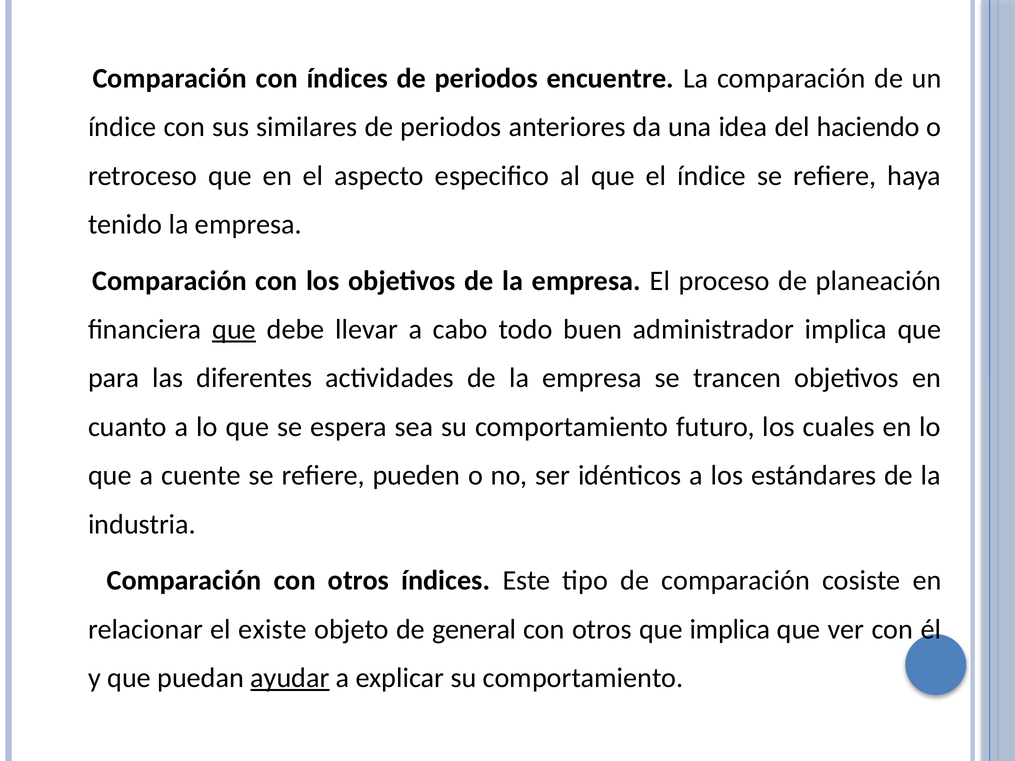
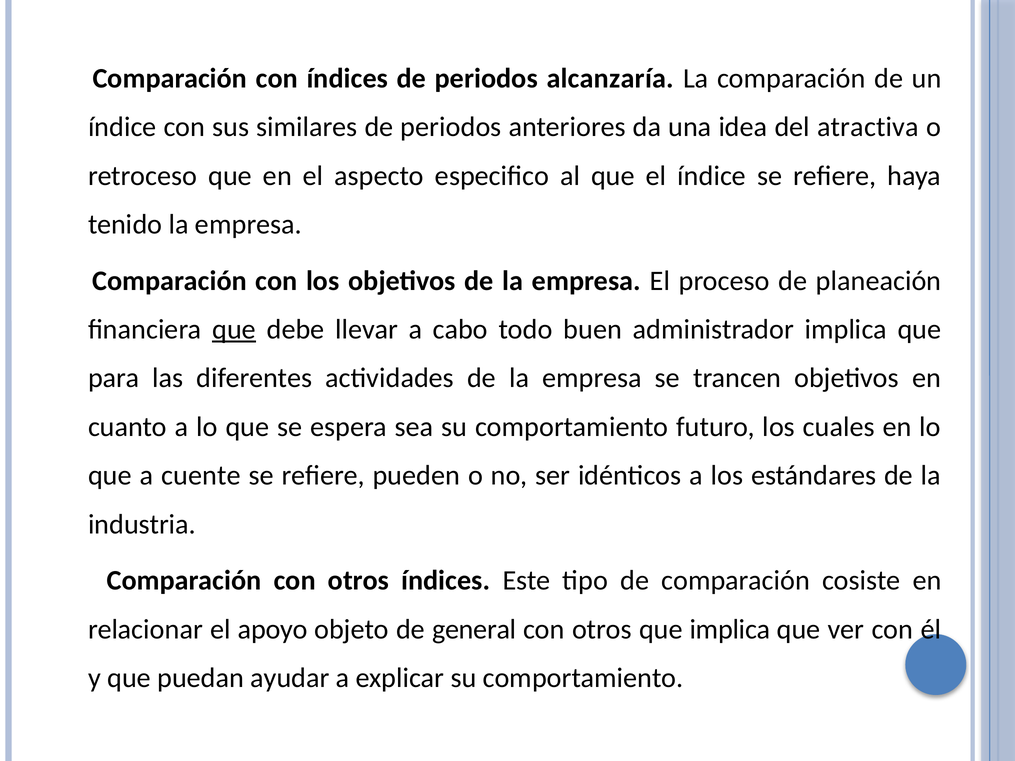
encuentre: encuentre -> alcanzaría
haciendo: haciendo -> atractiva
existe: existe -> apoyo
ayudar underline: present -> none
